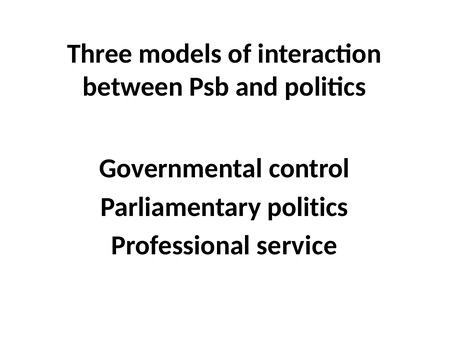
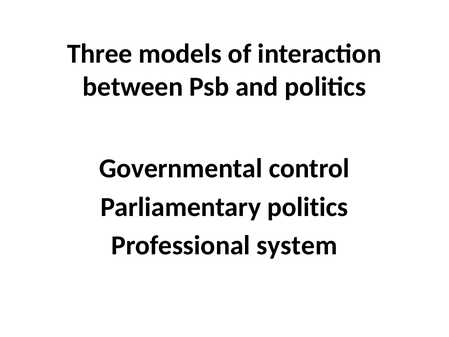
service: service -> system
